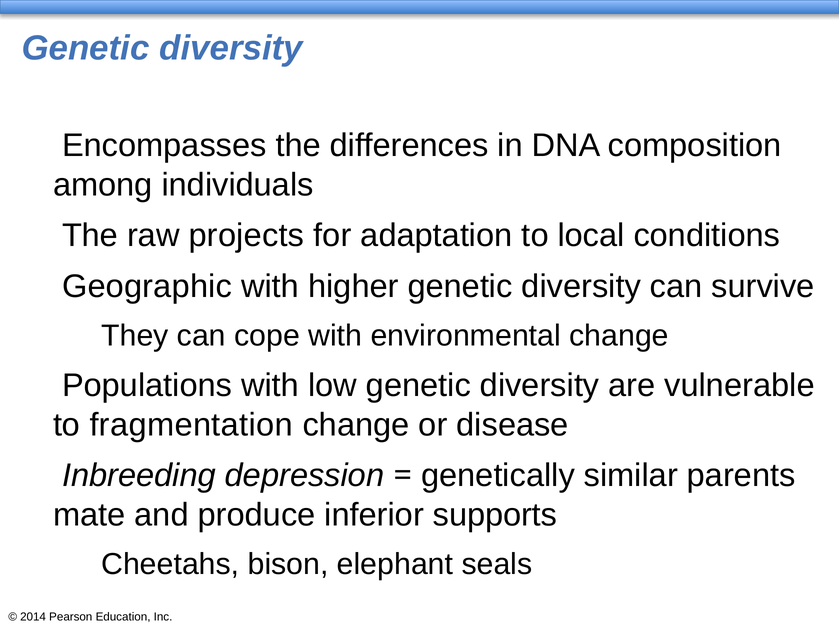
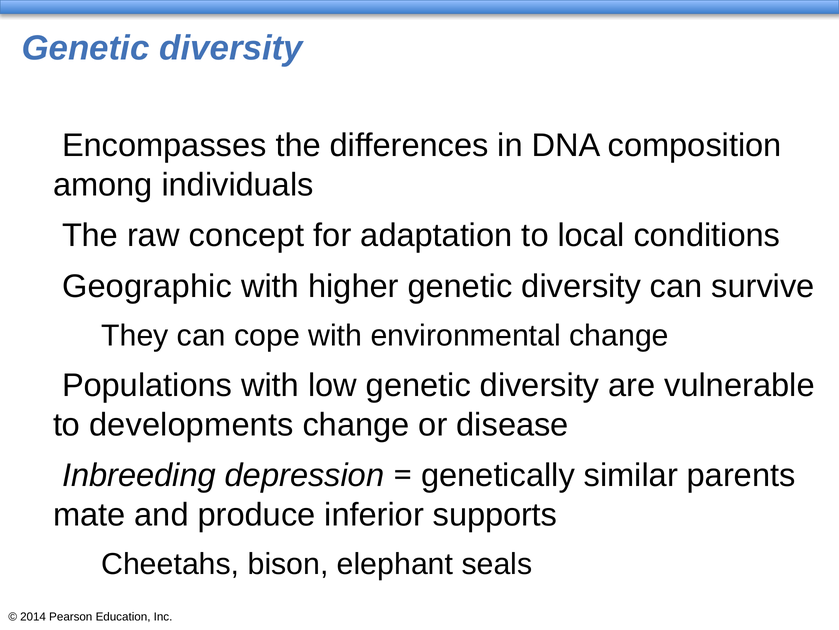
projects: projects -> concept
fragmentation: fragmentation -> developments
